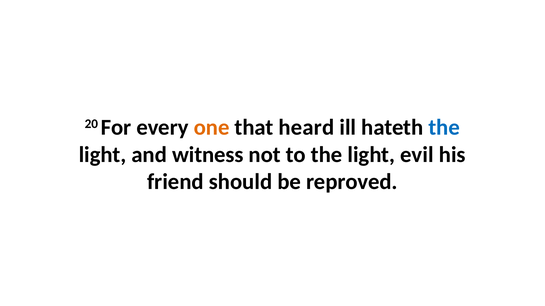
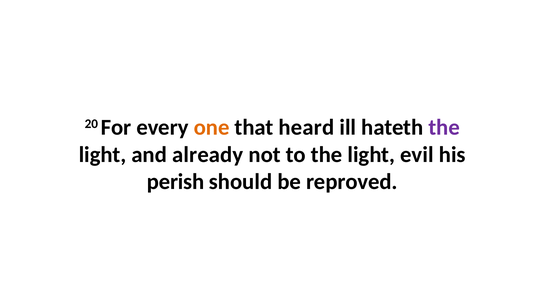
the at (444, 128) colour: blue -> purple
witness: witness -> already
friend: friend -> perish
